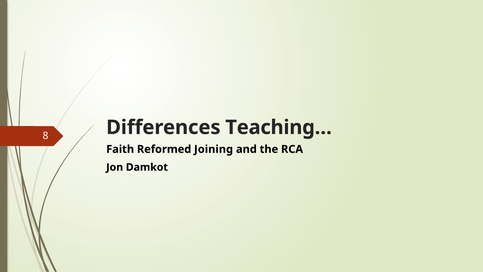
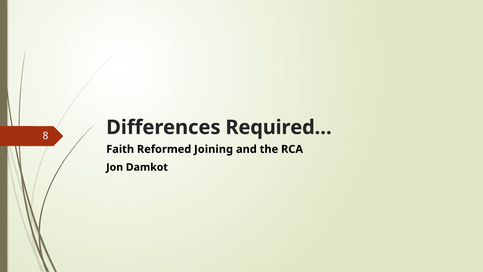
Teaching…: Teaching… -> Required…
